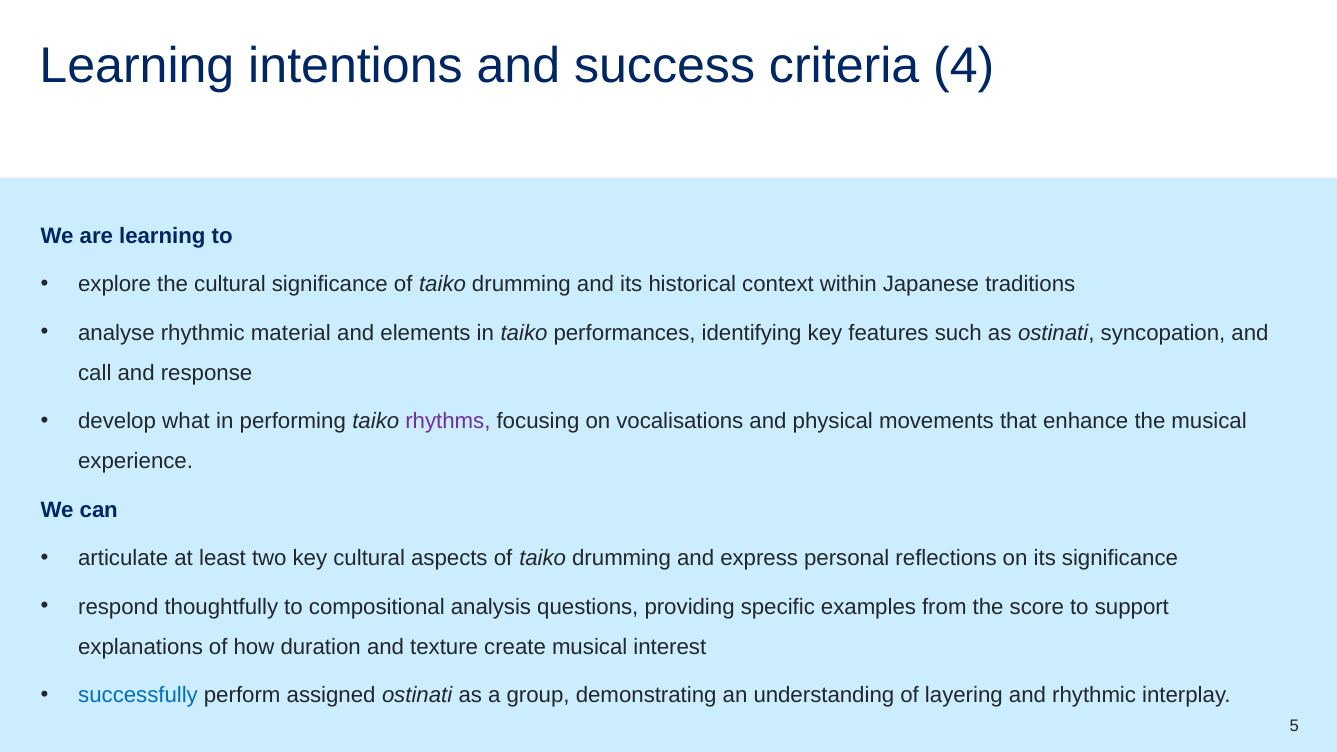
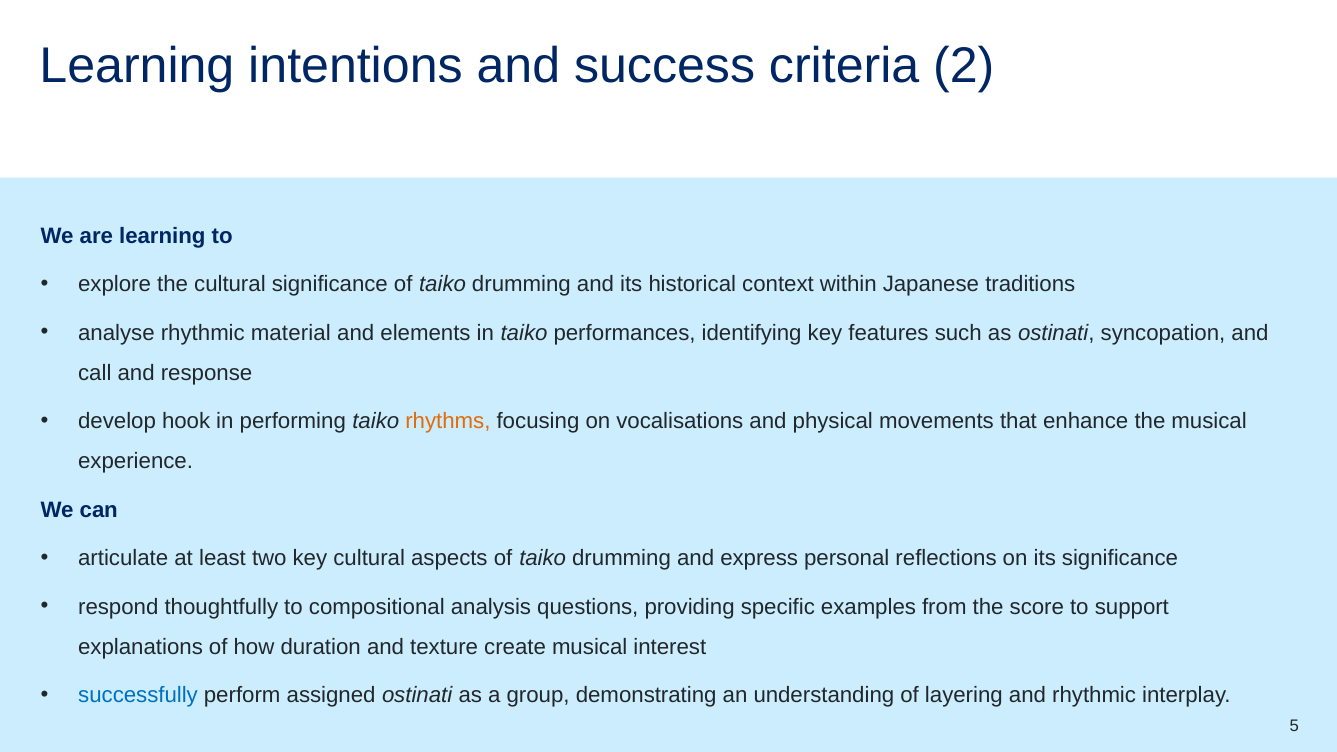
4: 4 -> 2
what: what -> hook
rhythms colour: purple -> orange
